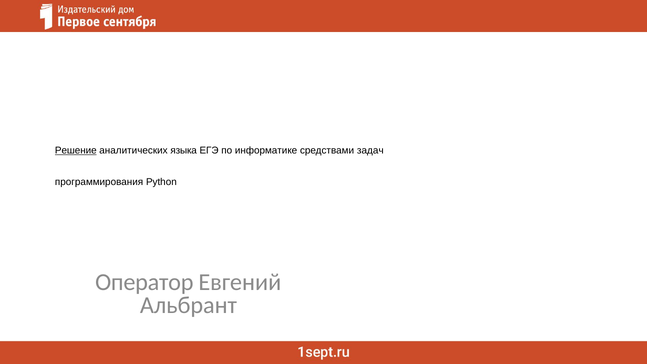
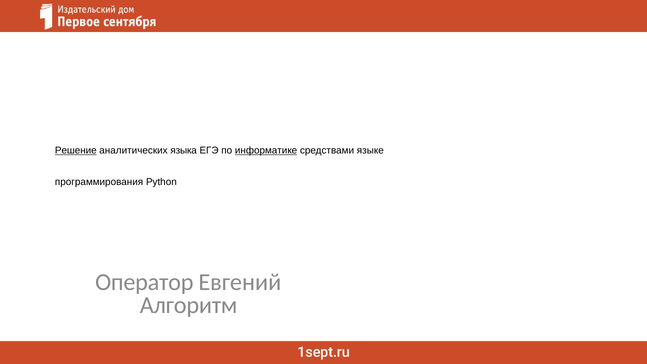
информатике underline: none -> present
задач: задач -> языке
Альбрант: Альбрант -> Алгоритм
